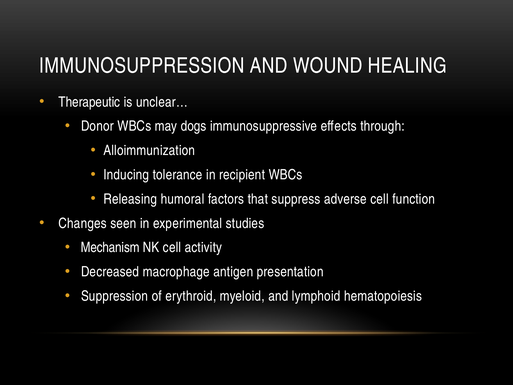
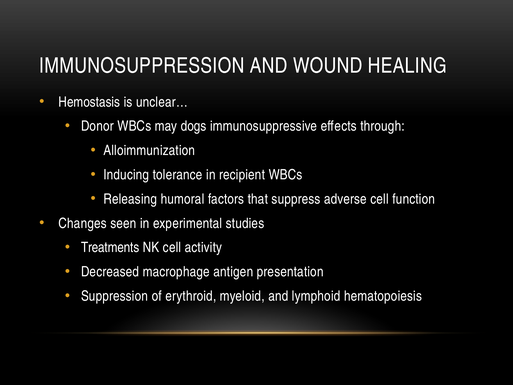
Therapeutic: Therapeutic -> Hemostasis
Mechanism: Mechanism -> Treatments
